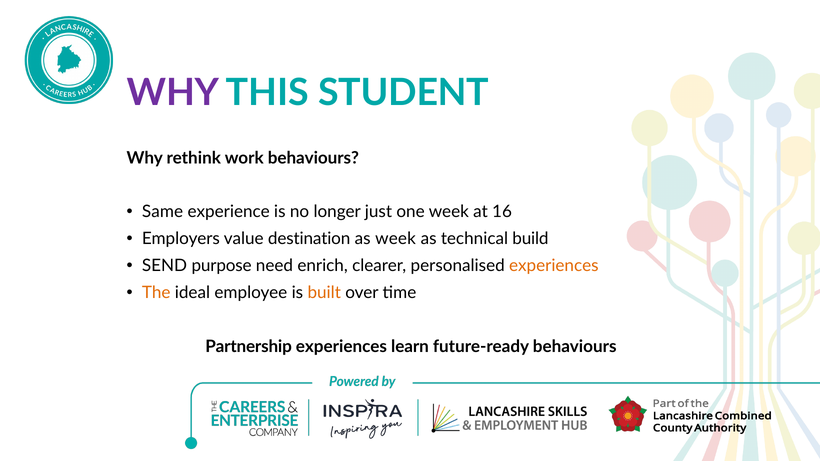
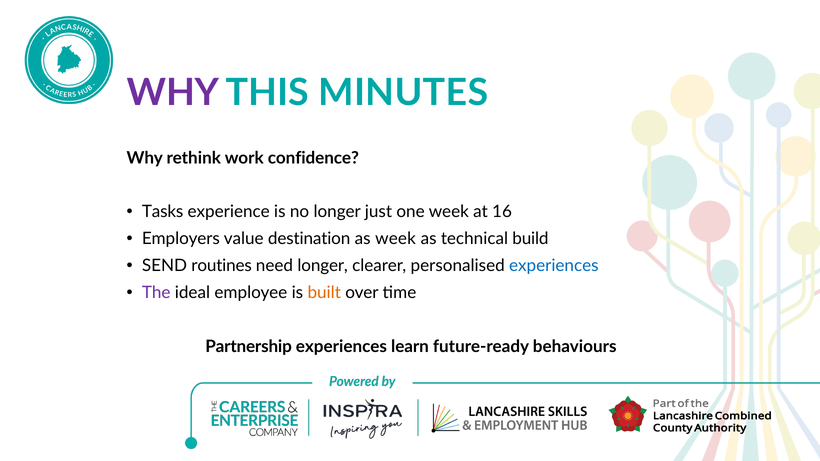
STUDENT: STUDENT -> MINUTES
work behaviours: behaviours -> confidence
Same: Same -> Tasks
purpose: purpose -> routines
need enrich: enrich -> longer
experiences at (554, 266) colour: orange -> blue
The colour: orange -> purple
